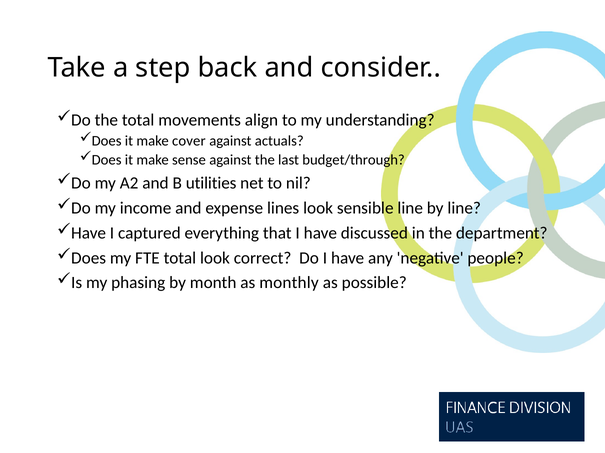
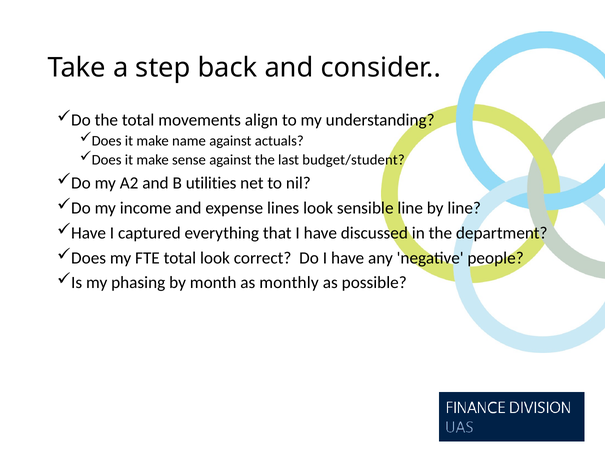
cover: cover -> name
budget/through: budget/through -> budget/student
